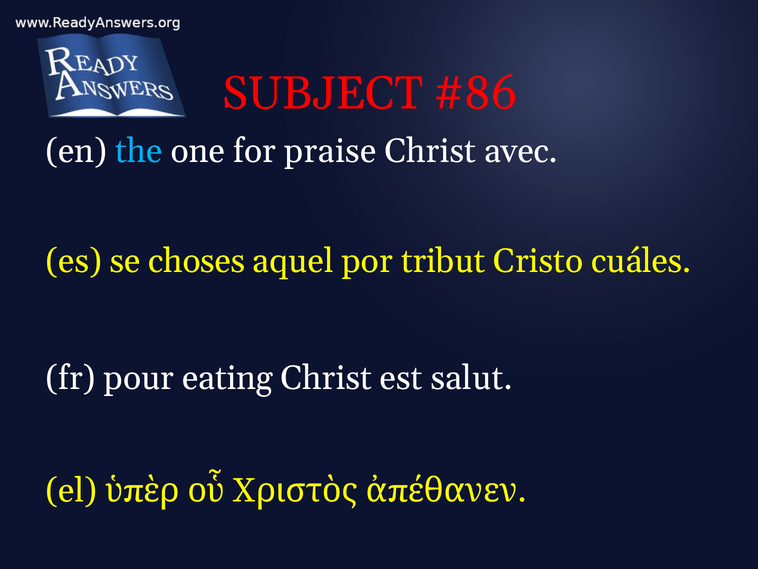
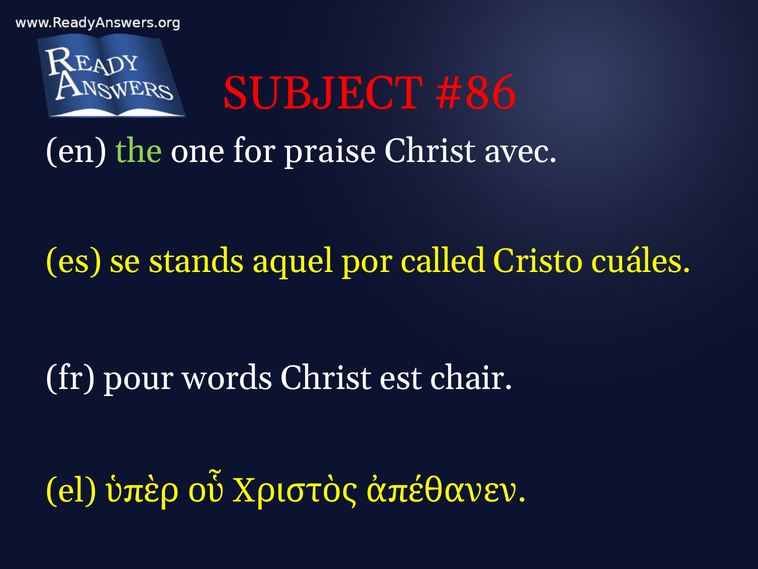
the colour: light blue -> light green
choses: choses -> stands
tribut: tribut -> called
eating: eating -> words
salut: salut -> chair
